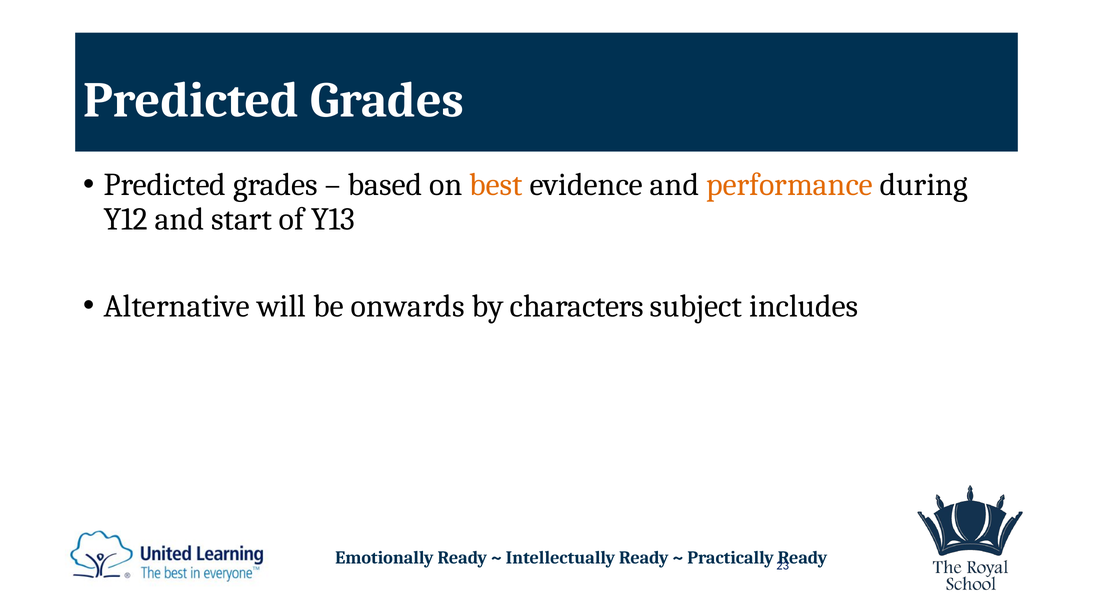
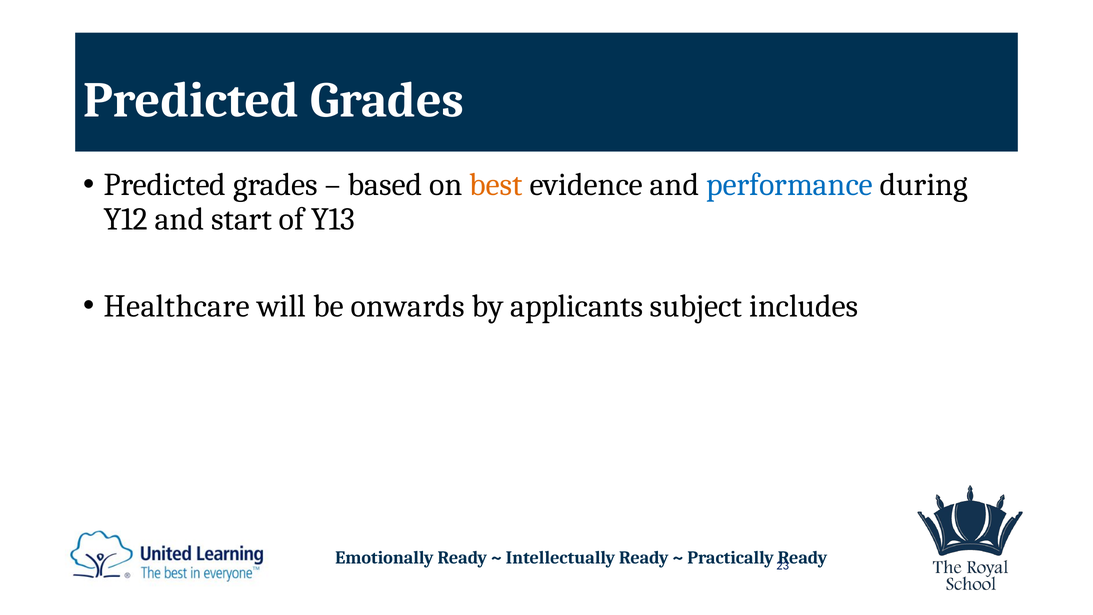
performance colour: orange -> blue
Alternative: Alternative -> Healthcare
characters: characters -> applicants
